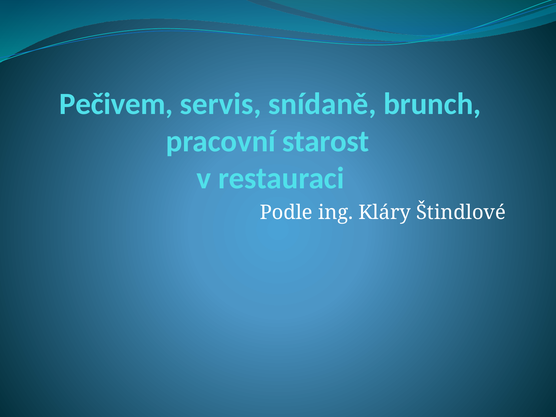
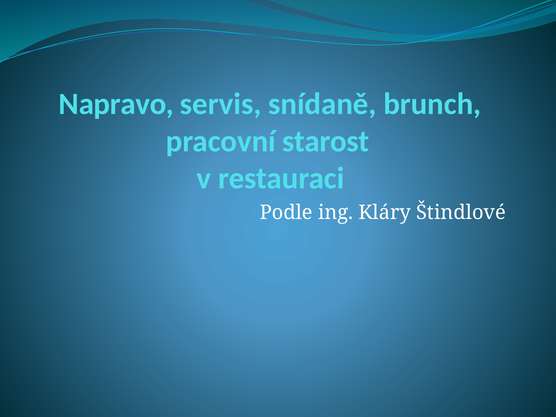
Pečivem: Pečivem -> Napravo
